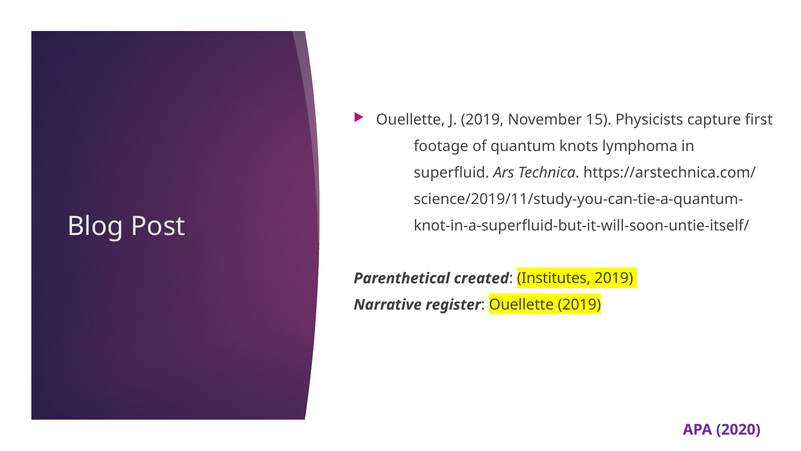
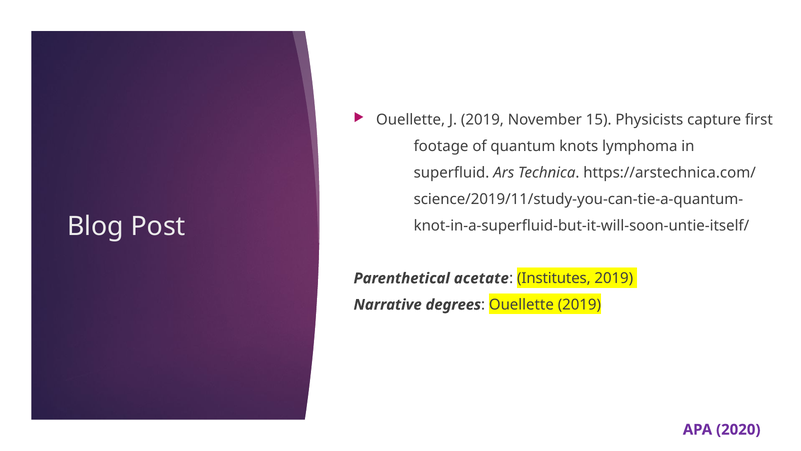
created: created -> acetate
register: register -> degrees
